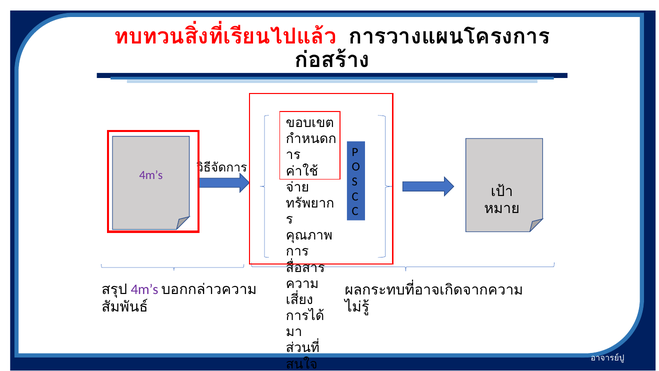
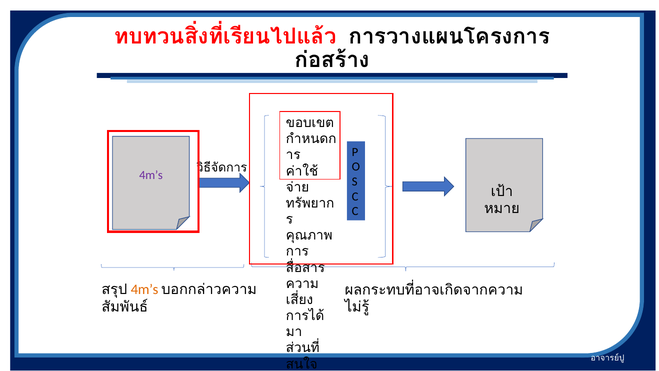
4m’s at (145, 289) colour: purple -> orange
